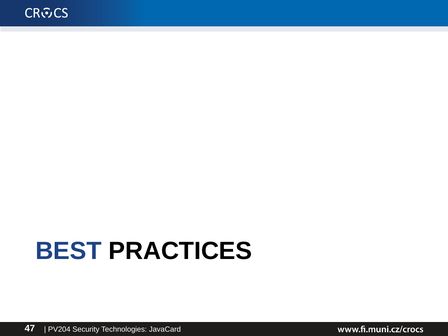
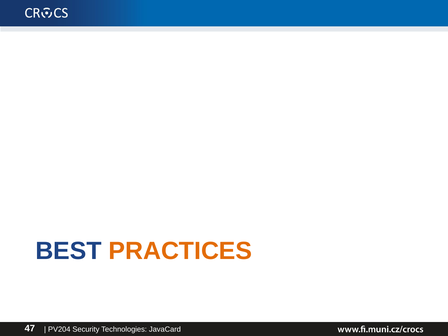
PRACTICES colour: black -> orange
